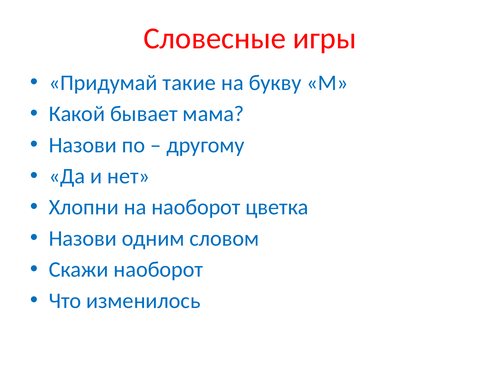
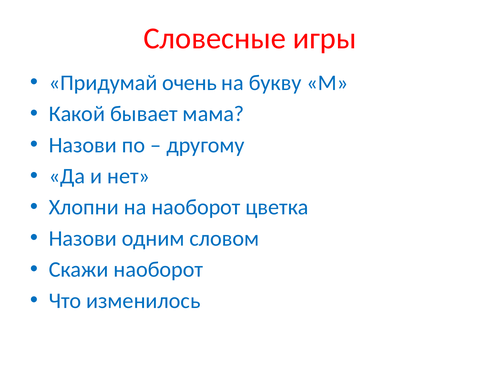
такие: такие -> очень
